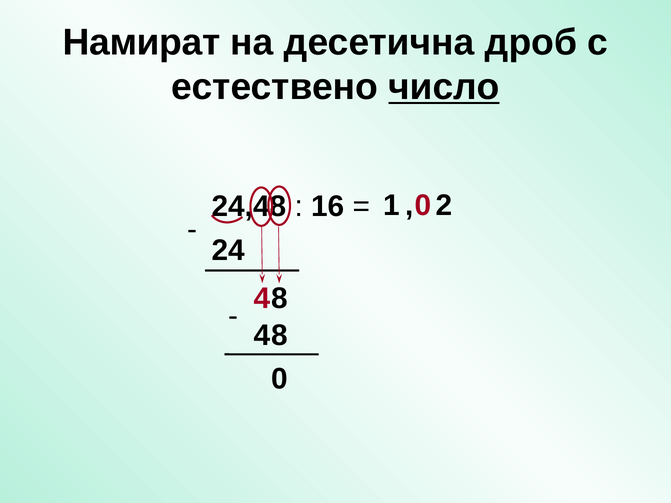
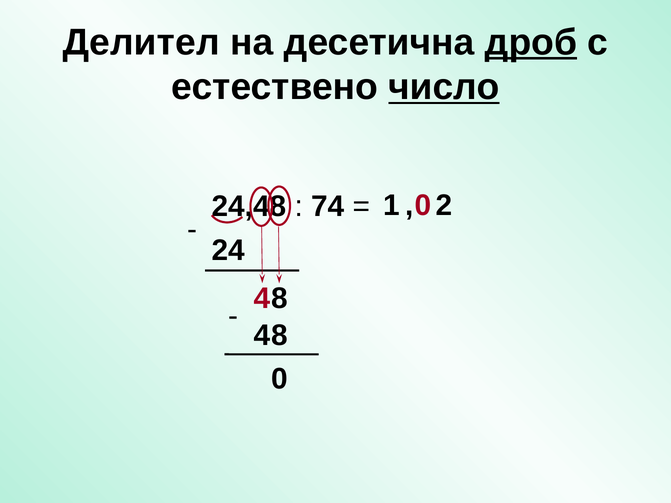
Намират: Намират -> Делител
дроб underline: none -> present
16: 16 -> 74
